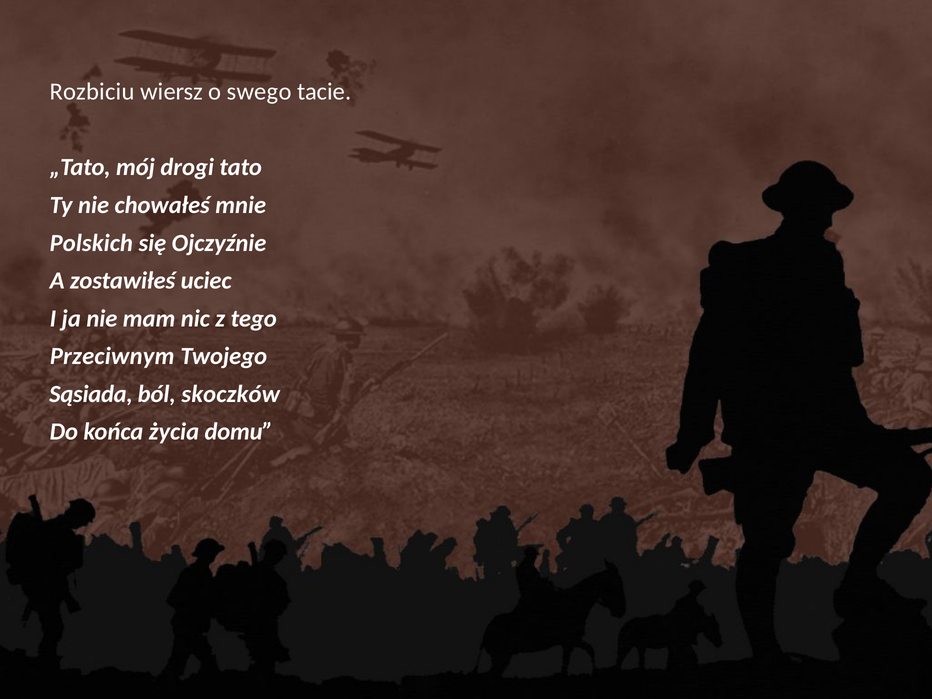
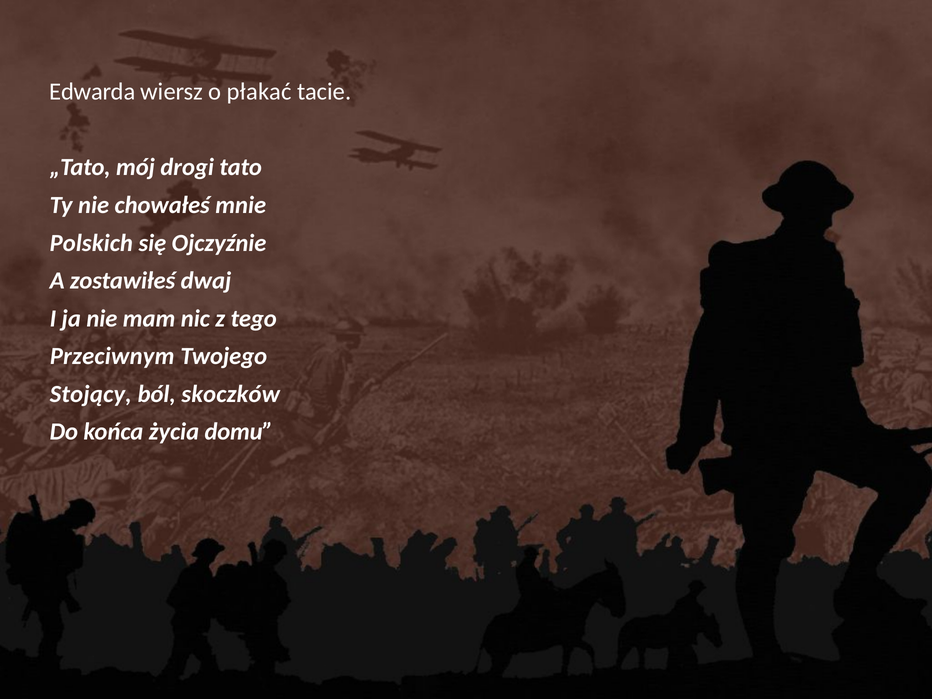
Rozbiciu: Rozbiciu -> Edwarda
swego: swego -> płakać
uciec: uciec -> dwaj
Sąsiada: Sąsiada -> Stojący
